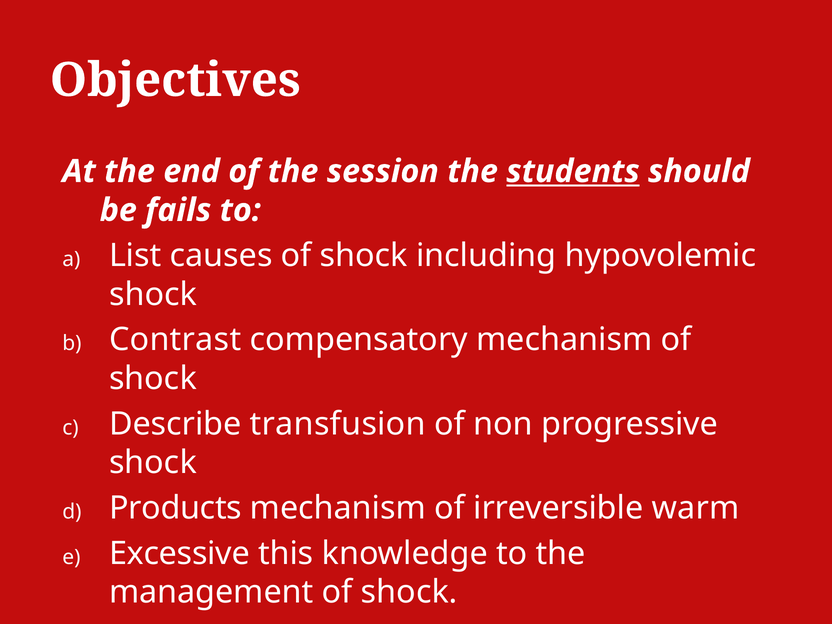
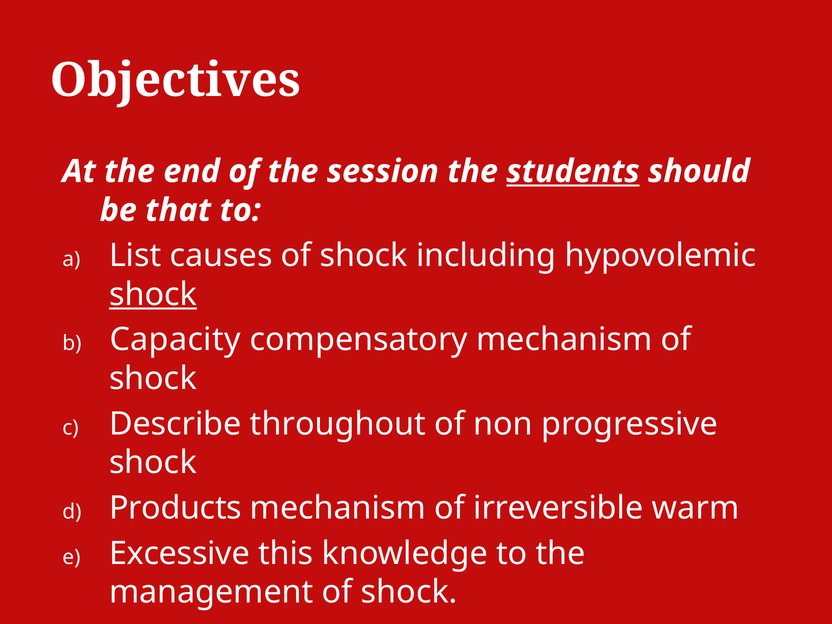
fails: fails -> that
shock at (153, 294) underline: none -> present
Contrast: Contrast -> Capacity
transfusion: transfusion -> throughout
